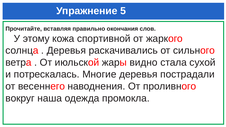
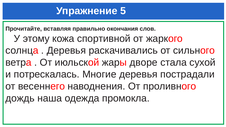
видно: видно -> дворе
вокруг: вокруг -> дождь
